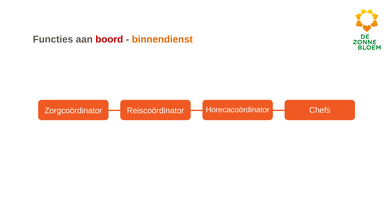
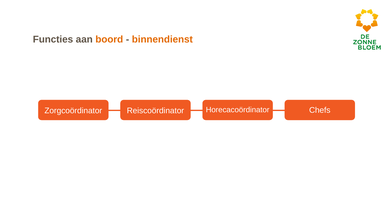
boord colour: red -> orange
